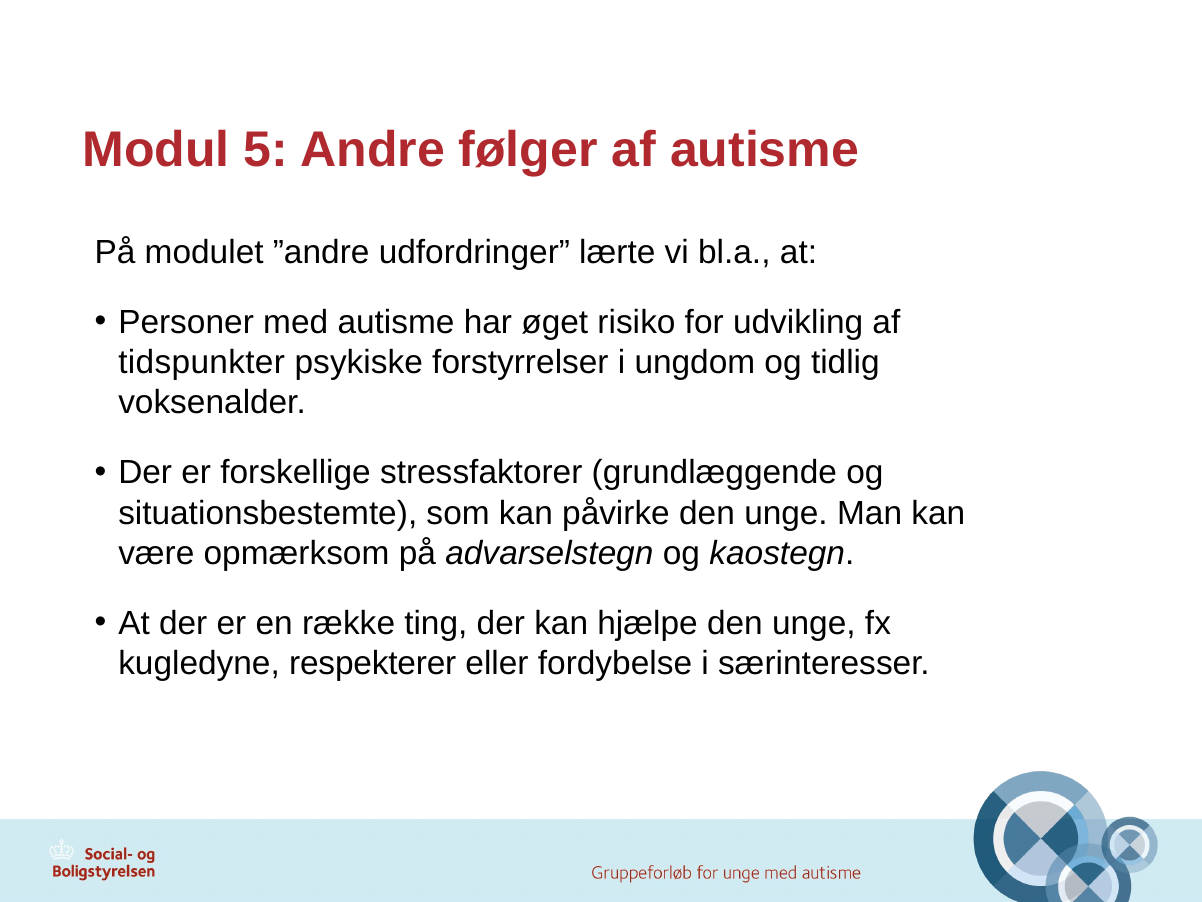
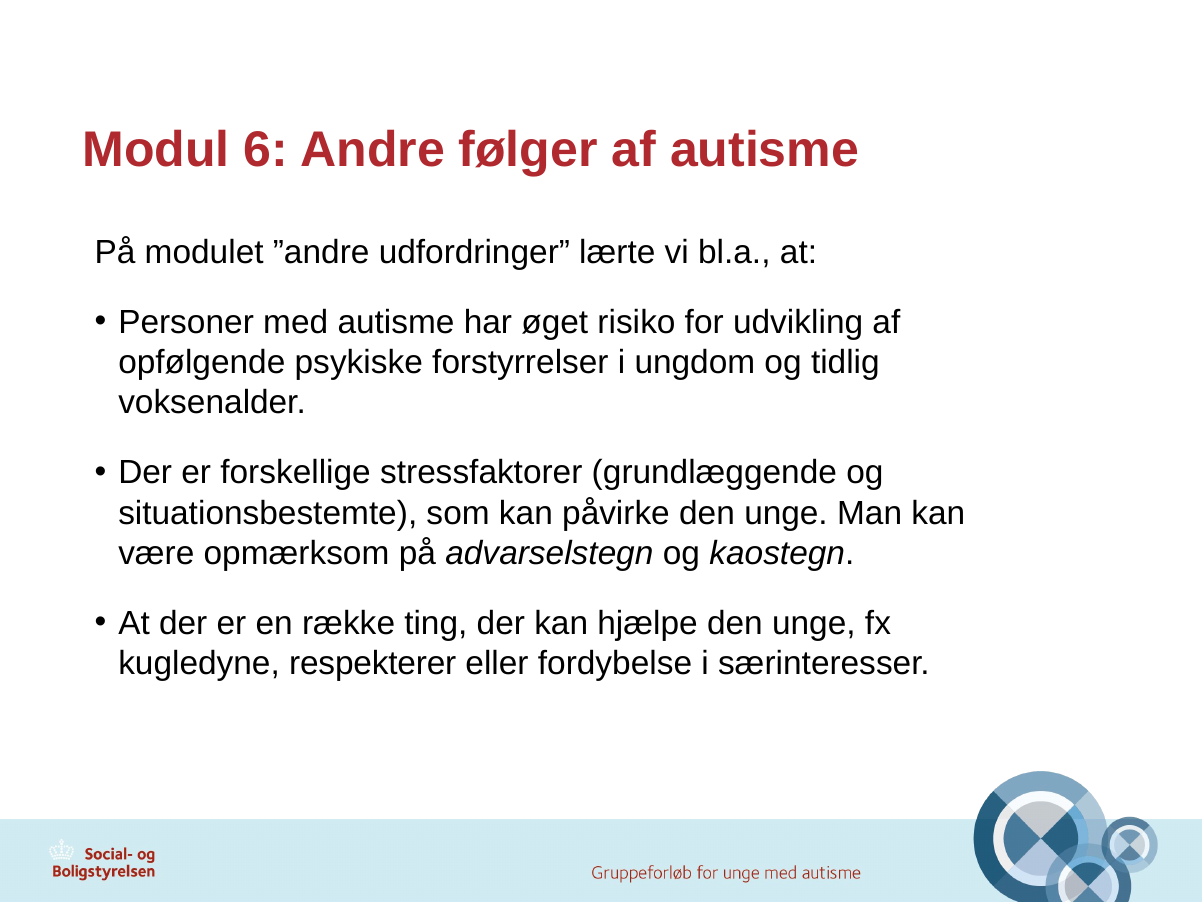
5: 5 -> 6
tidspunkter: tidspunkter -> opfølgende
